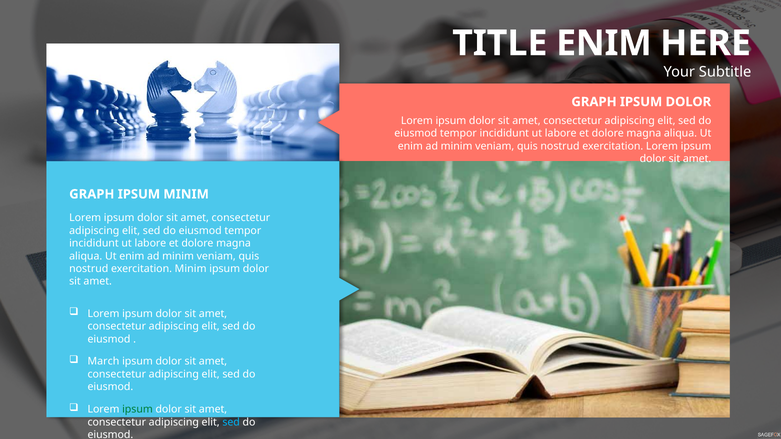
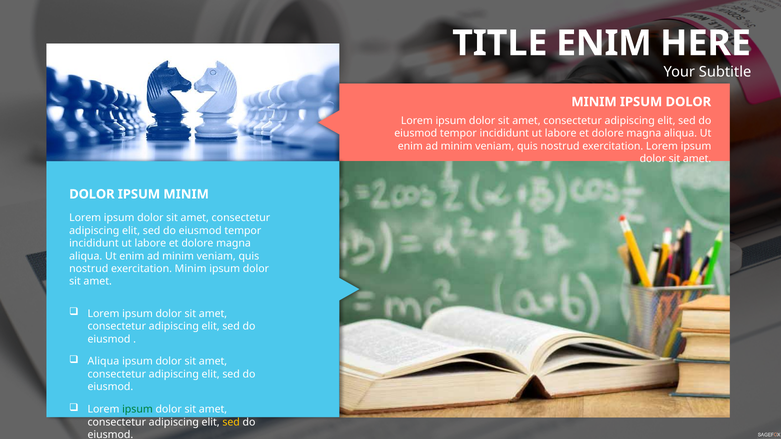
GRAPH at (594, 102): GRAPH -> MINIM
GRAPH at (92, 194): GRAPH -> DOLOR
March at (103, 362): March -> Aliqua
sed at (231, 422) colour: light blue -> yellow
